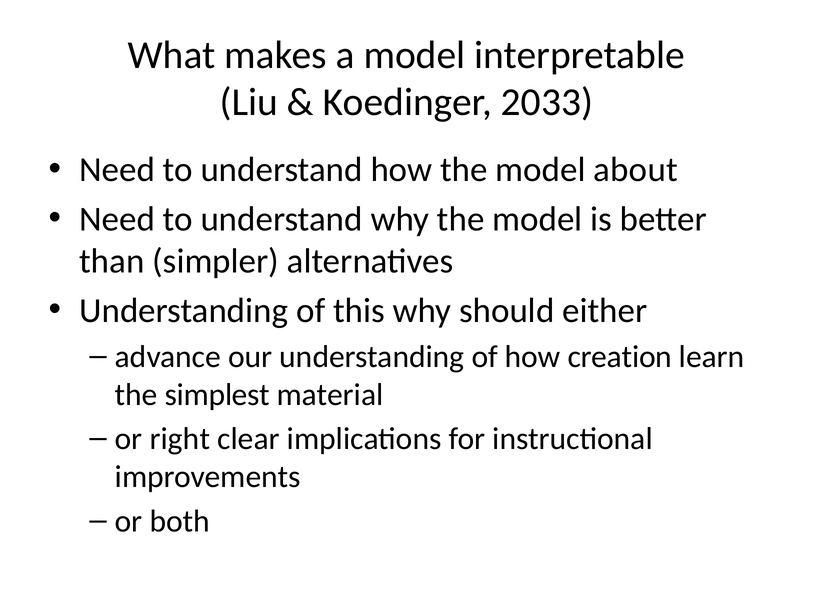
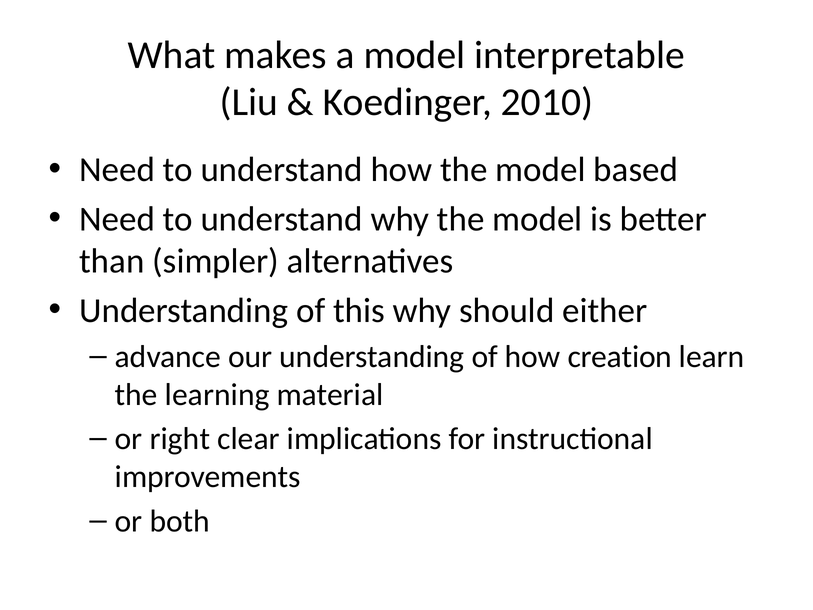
2033: 2033 -> 2010
about: about -> based
simplest: simplest -> learning
